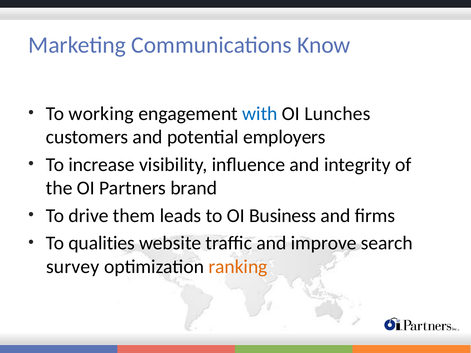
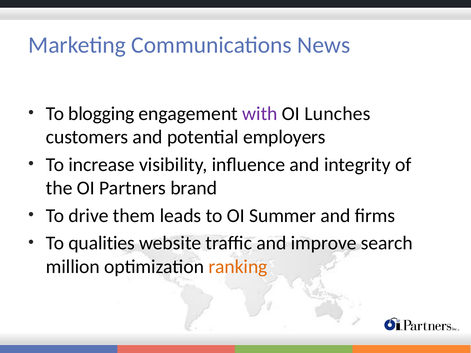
Know: Know -> News
working: working -> blogging
with colour: blue -> purple
Business: Business -> Summer
survey: survey -> million
